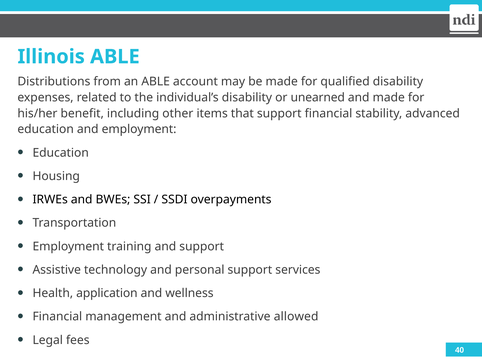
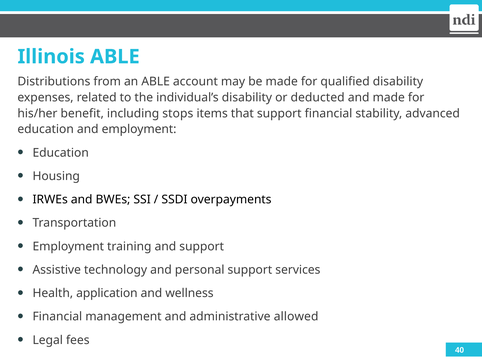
unearned: unearned -> deducted
other: other -> stops
